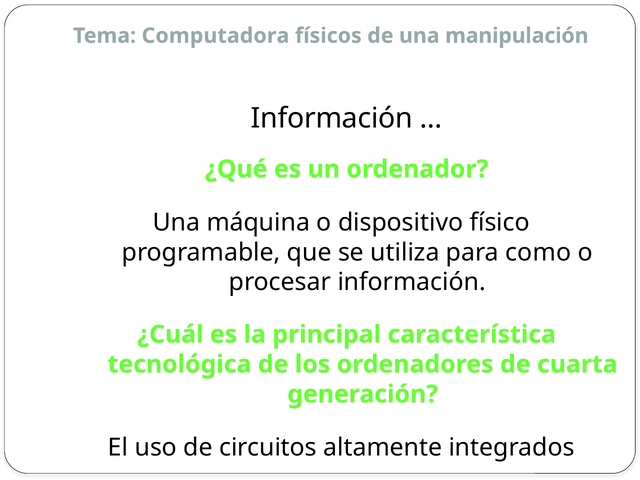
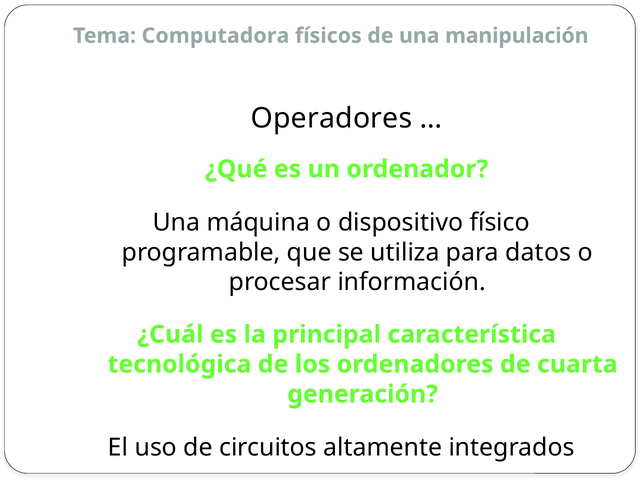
Información at (332, 118): Información -> Operadores
como: como -> datos
